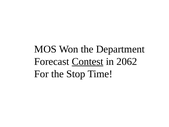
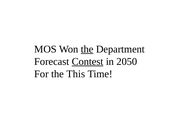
the at (87, 49) underline: none -> present
2062: 2062 -> 2050
Stop: Stop -> This
